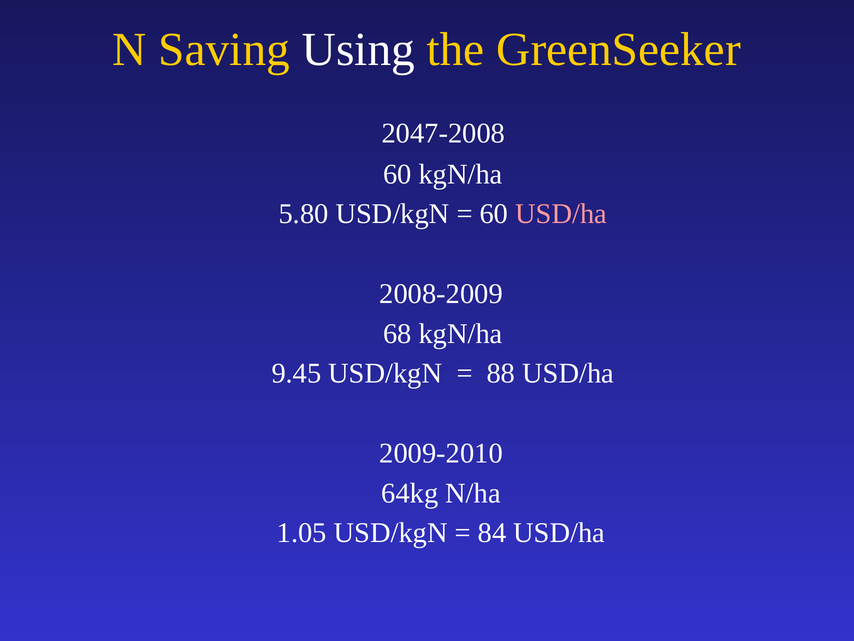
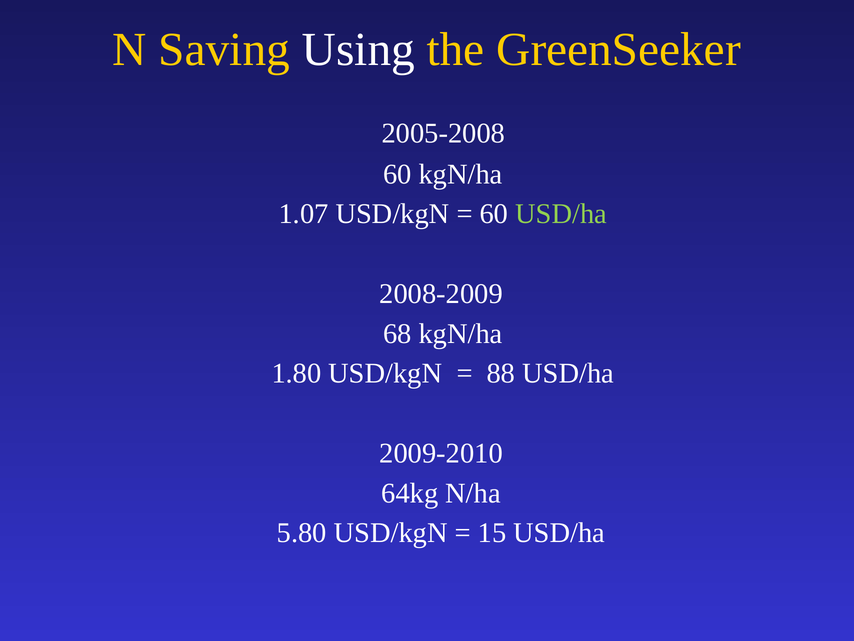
2047-2008: 2047-2008 -> 2005-2008
5.80: 5.80 -> 1.07
USD/ha at (561, 214) colour: pink -> light green
9.45: 9.45 -> 1.80
1.05: 1.05 -> 5.80
84: 84 -> 15
